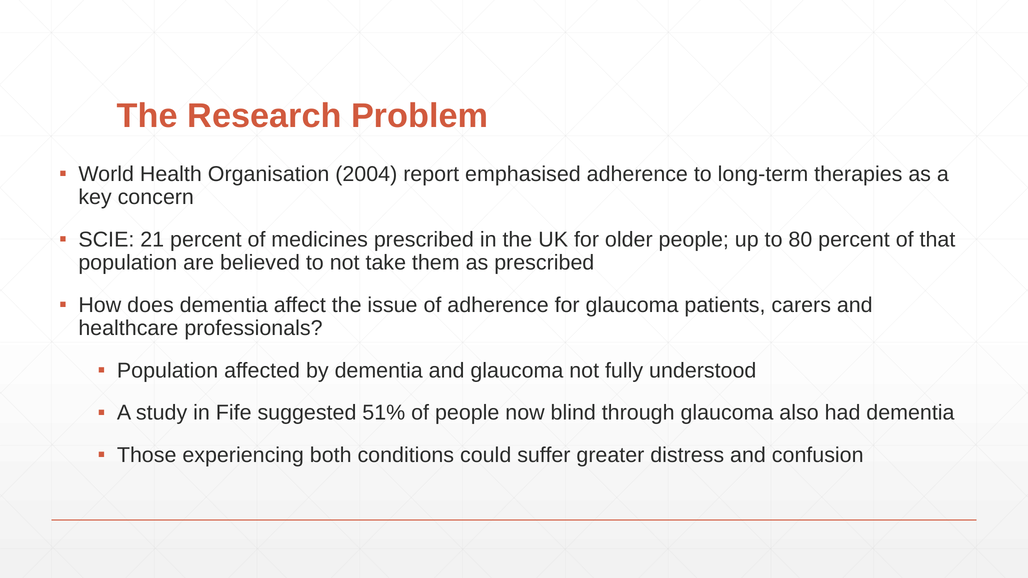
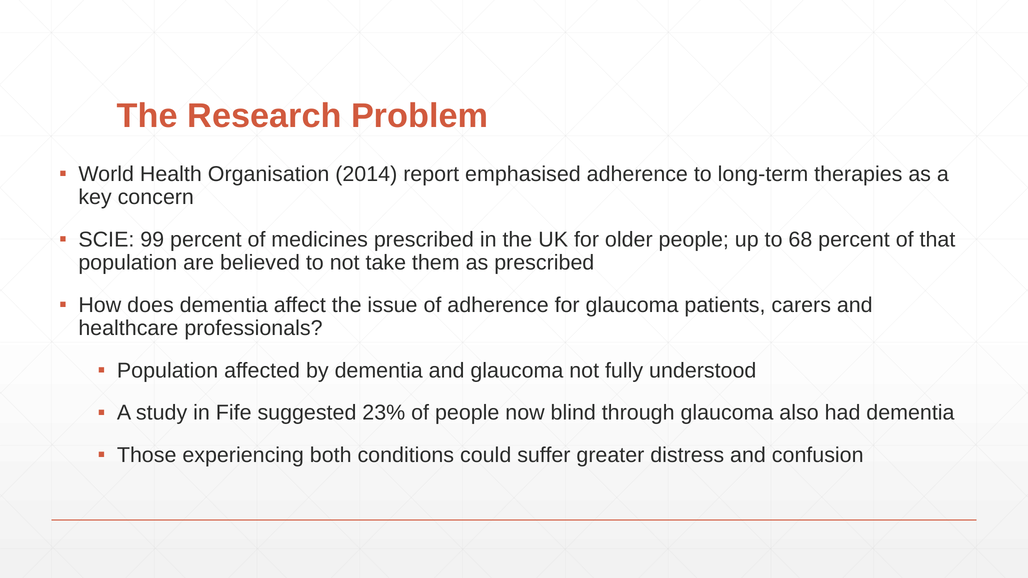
2004: 2004 -> 2014
21: 21 -> 99
80: 80 -> 68
51%: 51% -> 23%
